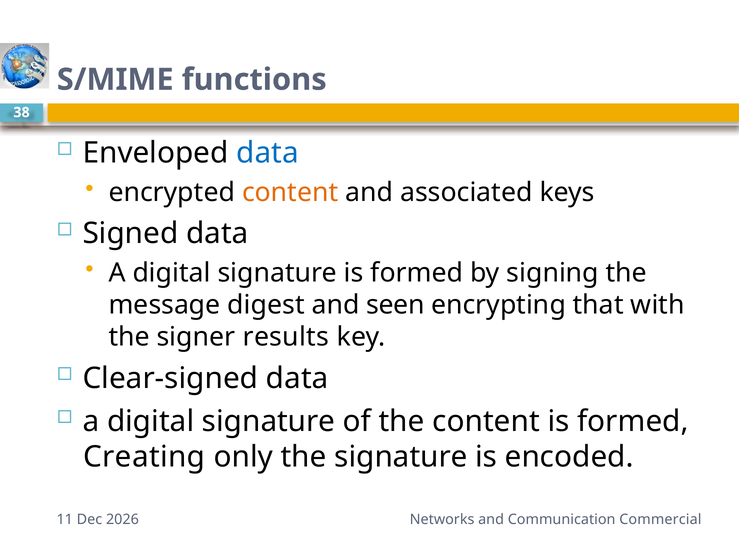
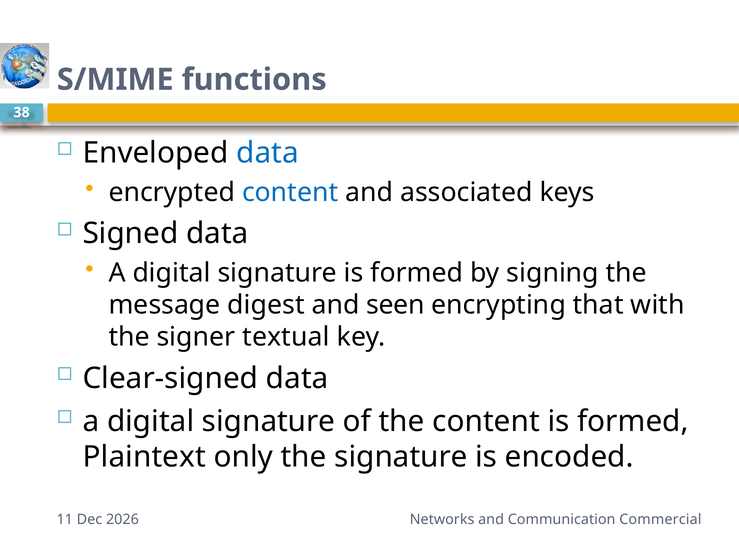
content at (290, 192) colour: orange -> blue
results: results -> textual
Creating: Creating -> Plaintext
